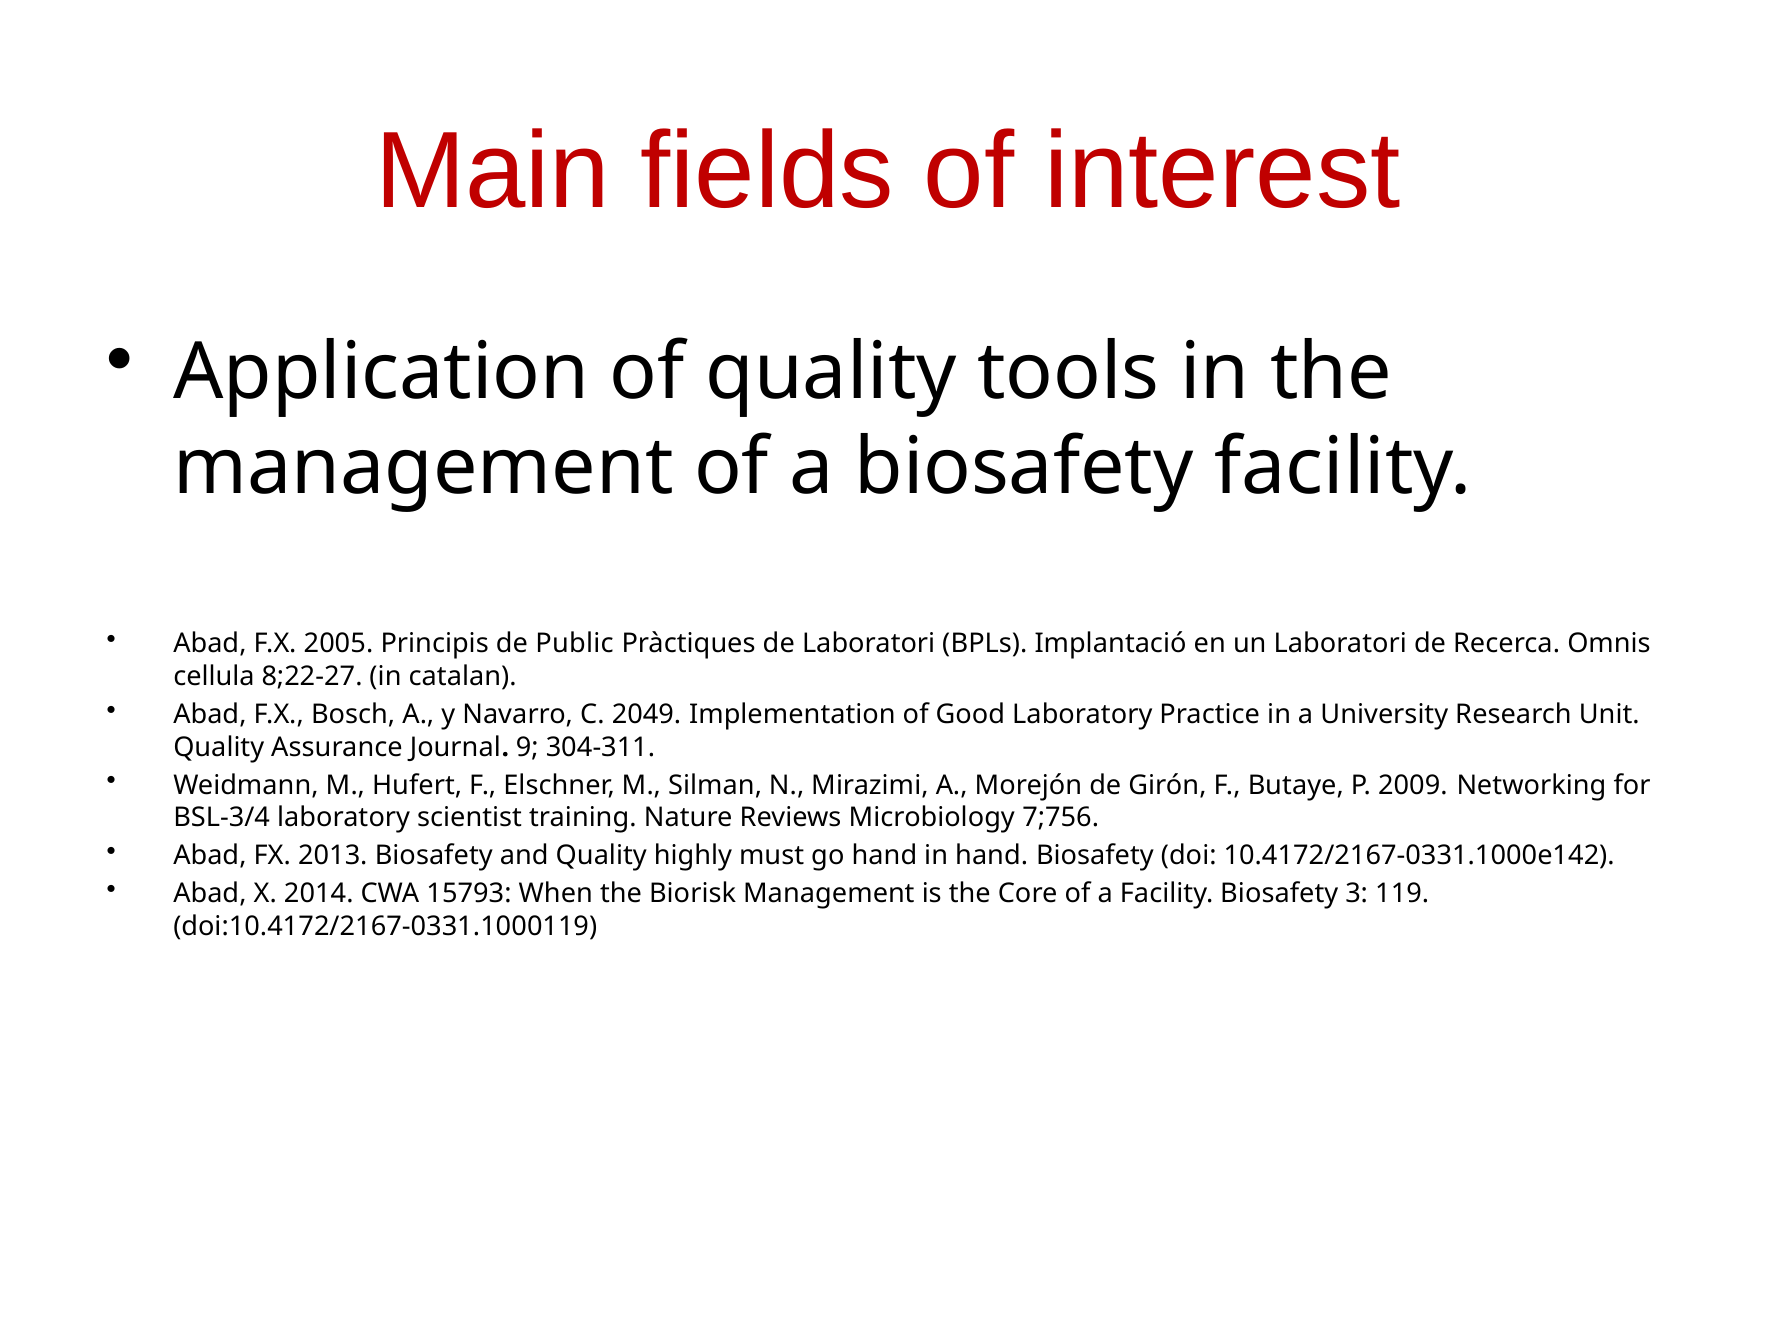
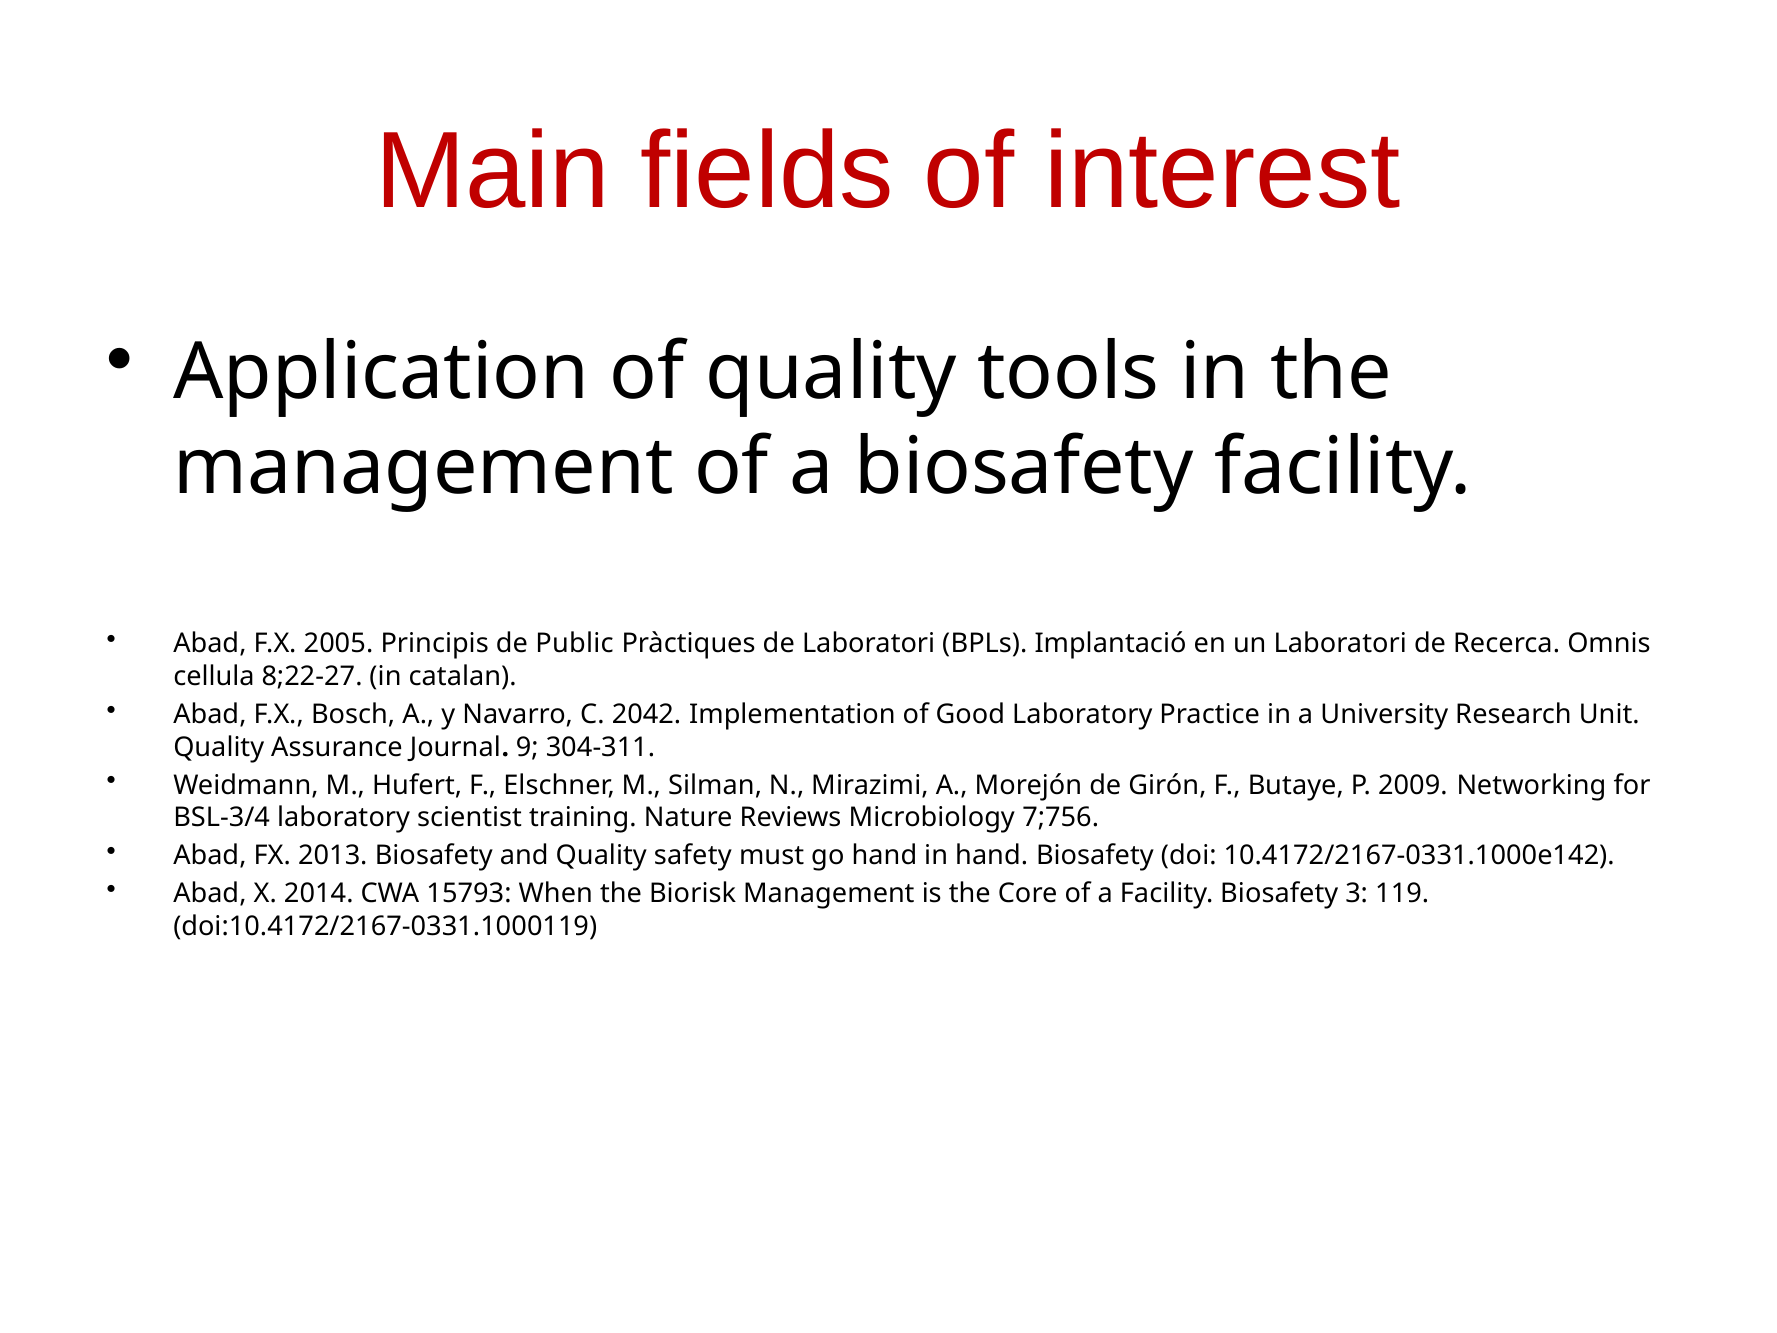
2049: 2049 -> 2042
highly: highly -> safety
